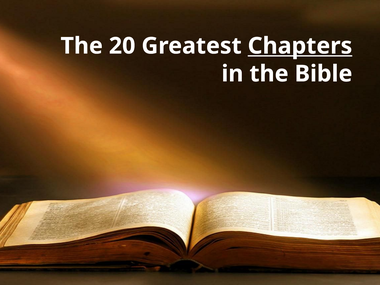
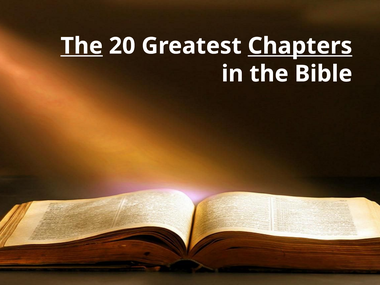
The at (82, 46) underline: none -> present
